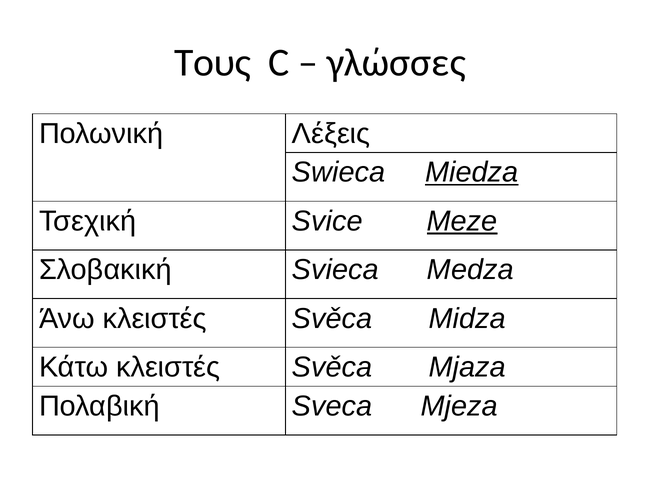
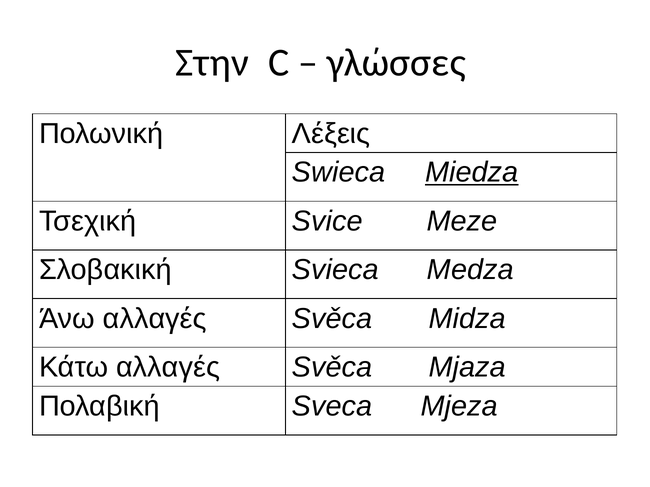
Τους: Τους -> Στην
Meze underline: present -> none
Άνω κλειστές: κλειστές -> αλλαγές
Κάτω κλειστές: κλειστές -> αλλαγές
